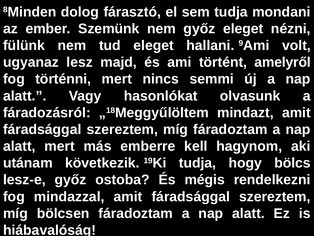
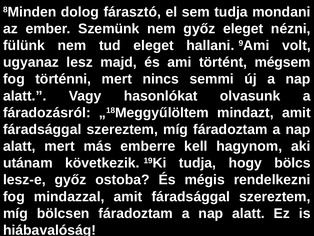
amelyről: amelyről -> mégsem
